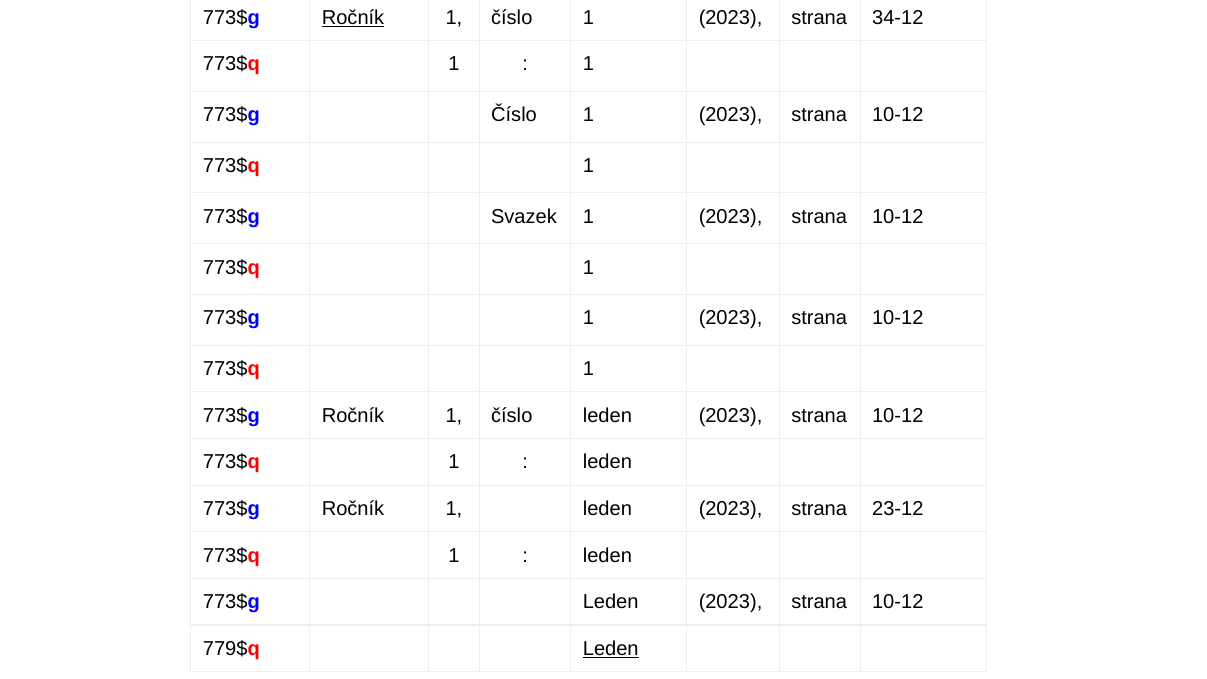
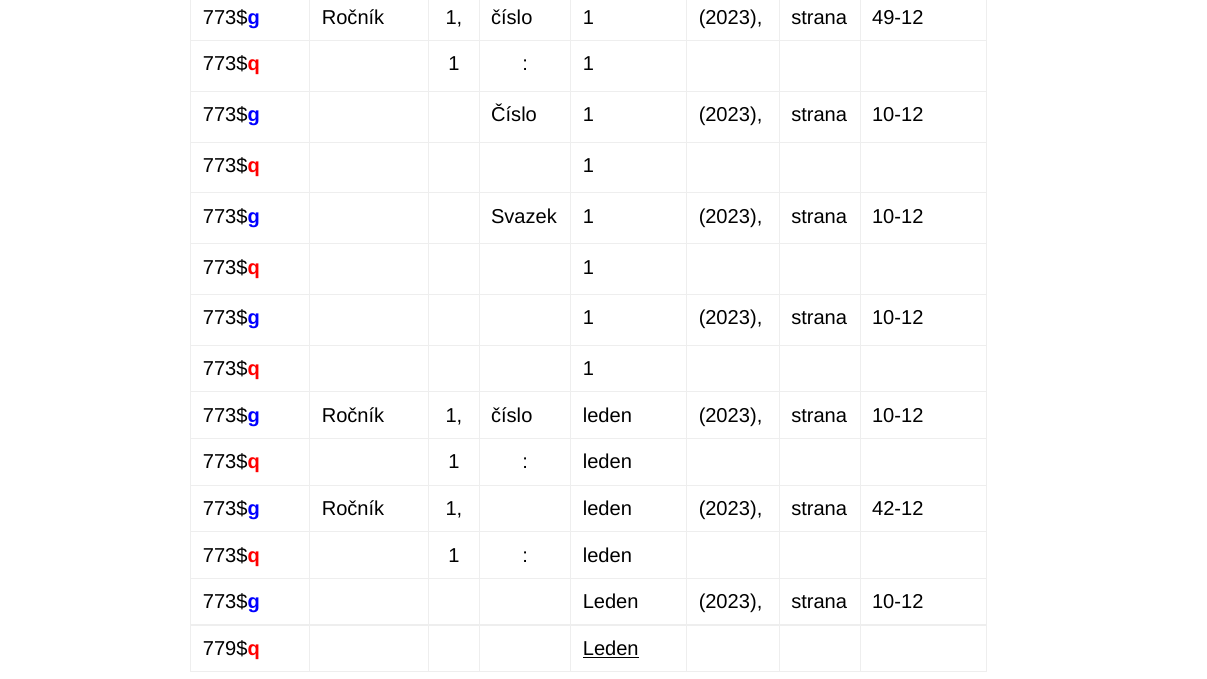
Ročník at (353, 18) underline: present -> none
34-12: 34-12 -> 49-12
23-12: 23-12 -> 42-12
